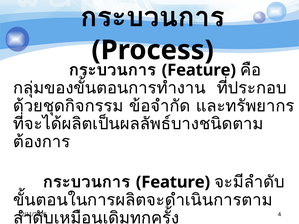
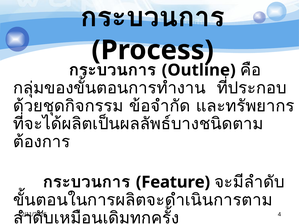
Feature at (199, 70): Feature -> Outline
